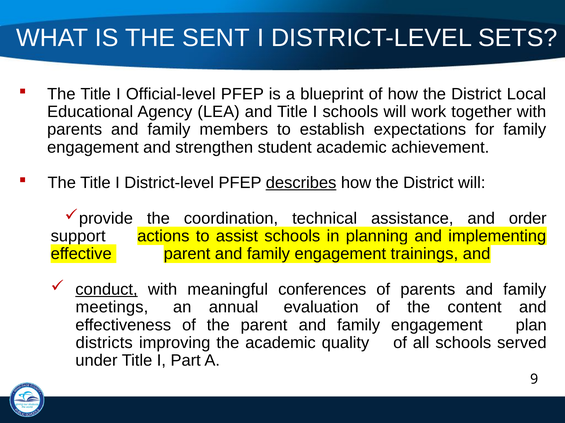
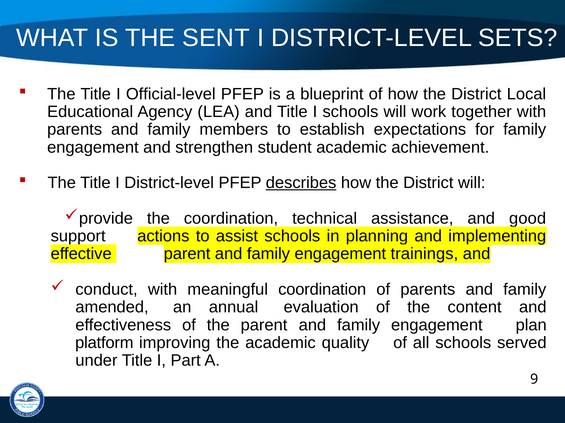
order: order -> good
conduct underline: present -> none
meaningful conferences: conferences -> coordination
meetings: meetings -> amended
districts: districts -> platform
